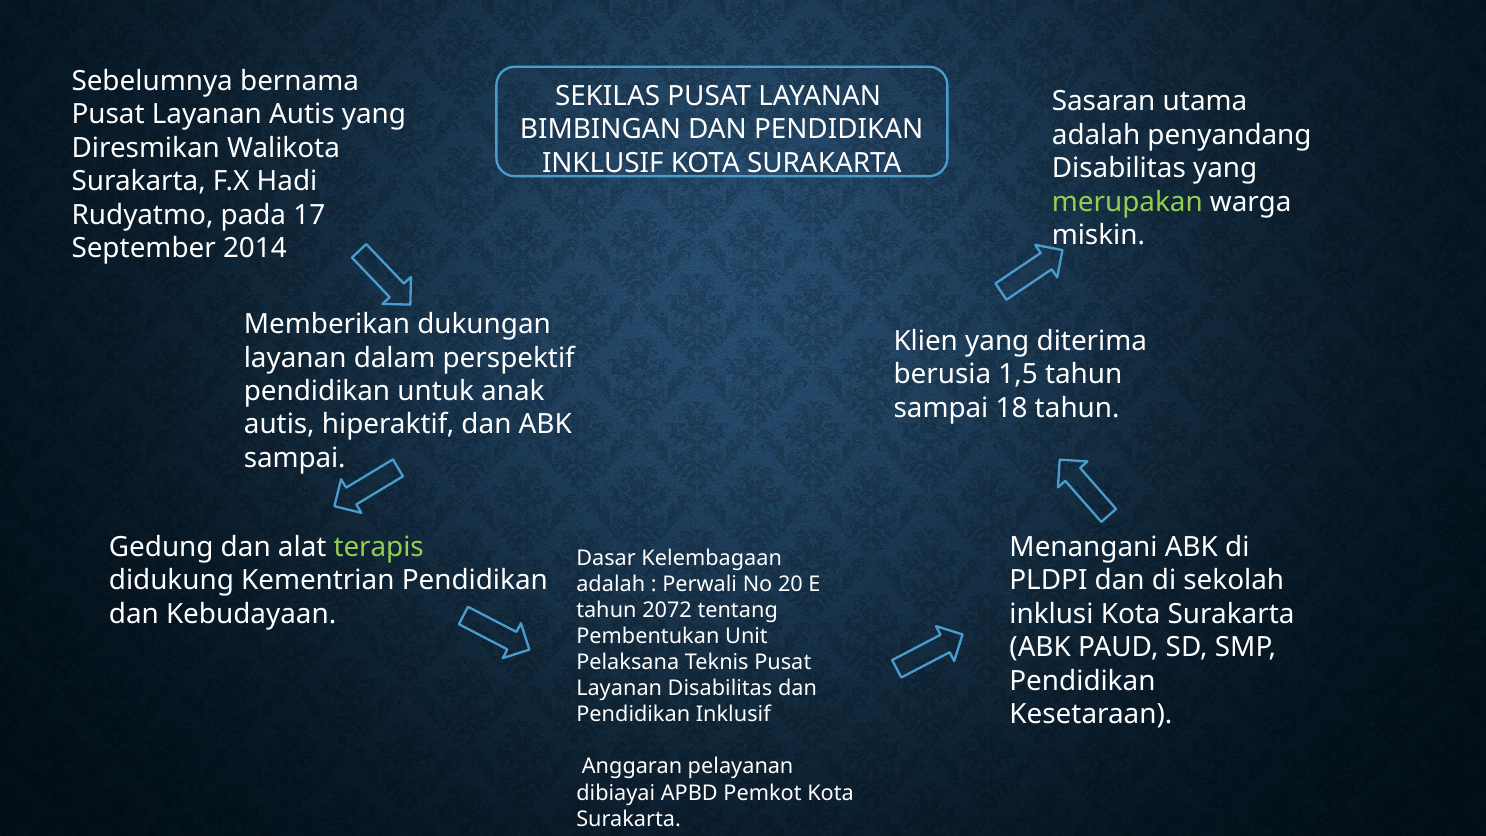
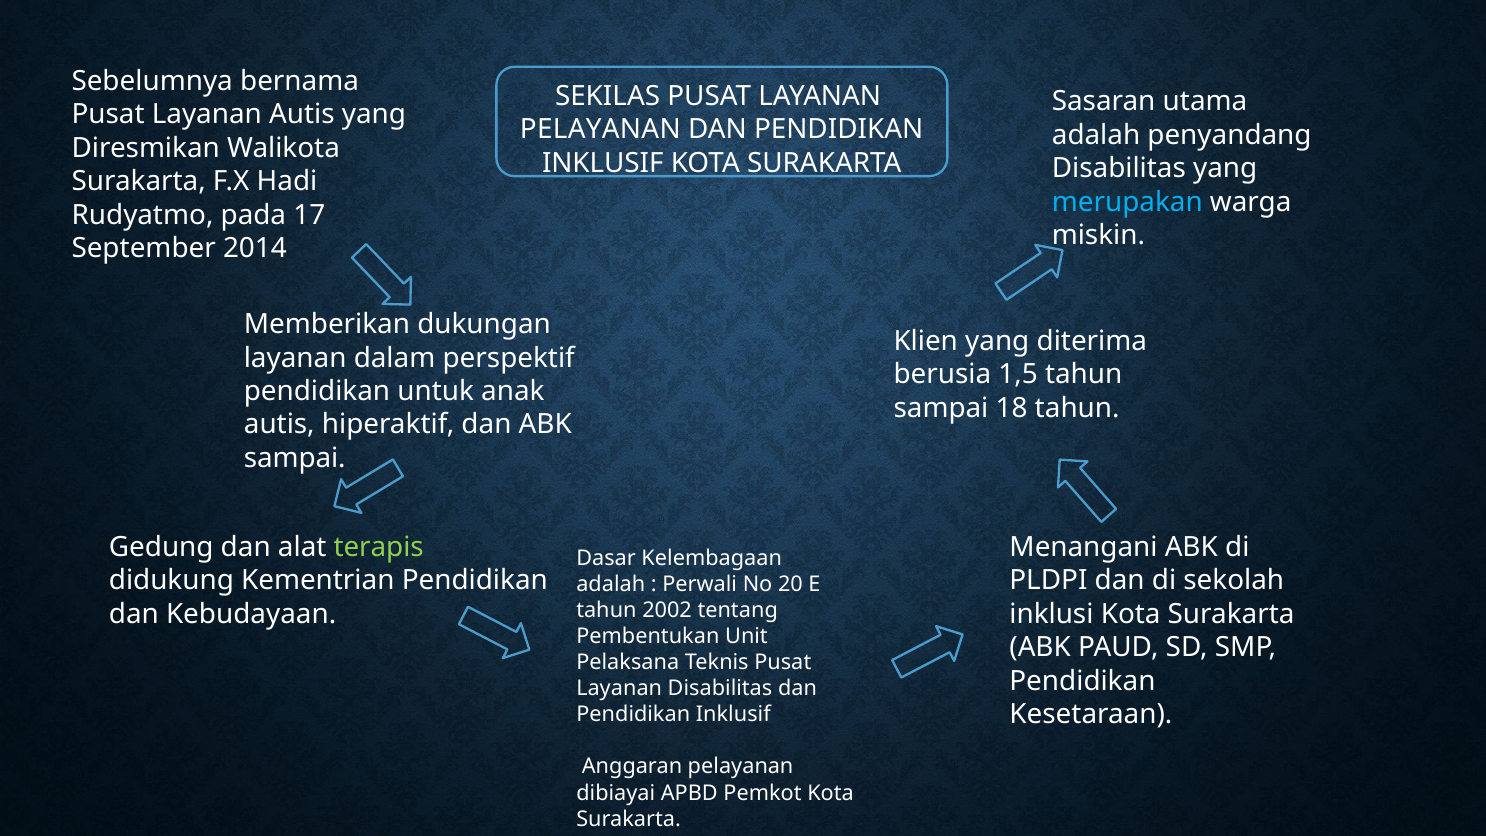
BIMBINGAN at (600, 130): BIMBINGAN -> PELAYANAN
merupakan colour: light green -> light blue
2072: 2072 -> 2002
